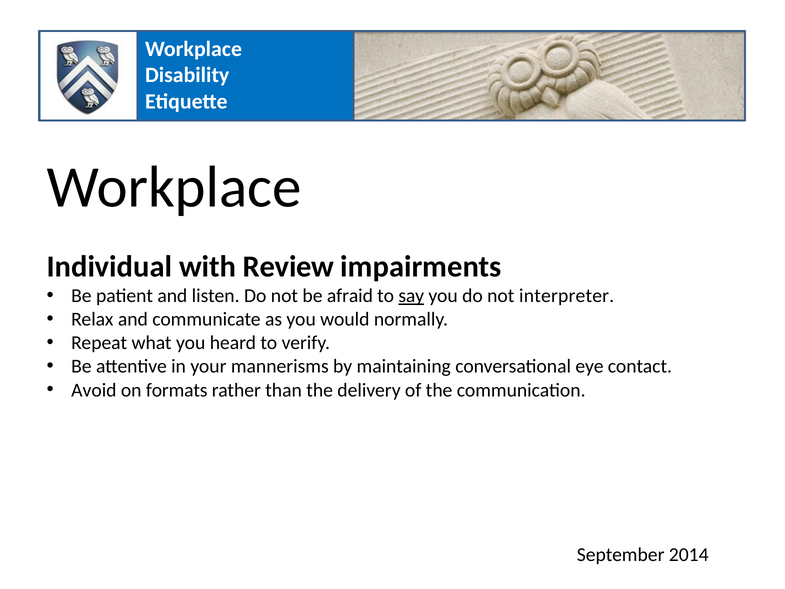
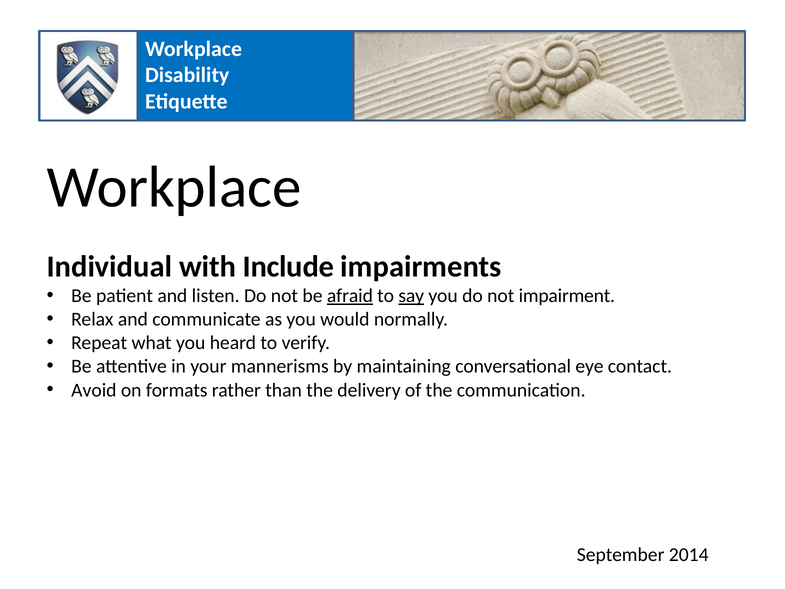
Review: Review -> Include
afraid underline: none -> present
interpreter: interpreter -> impairment
